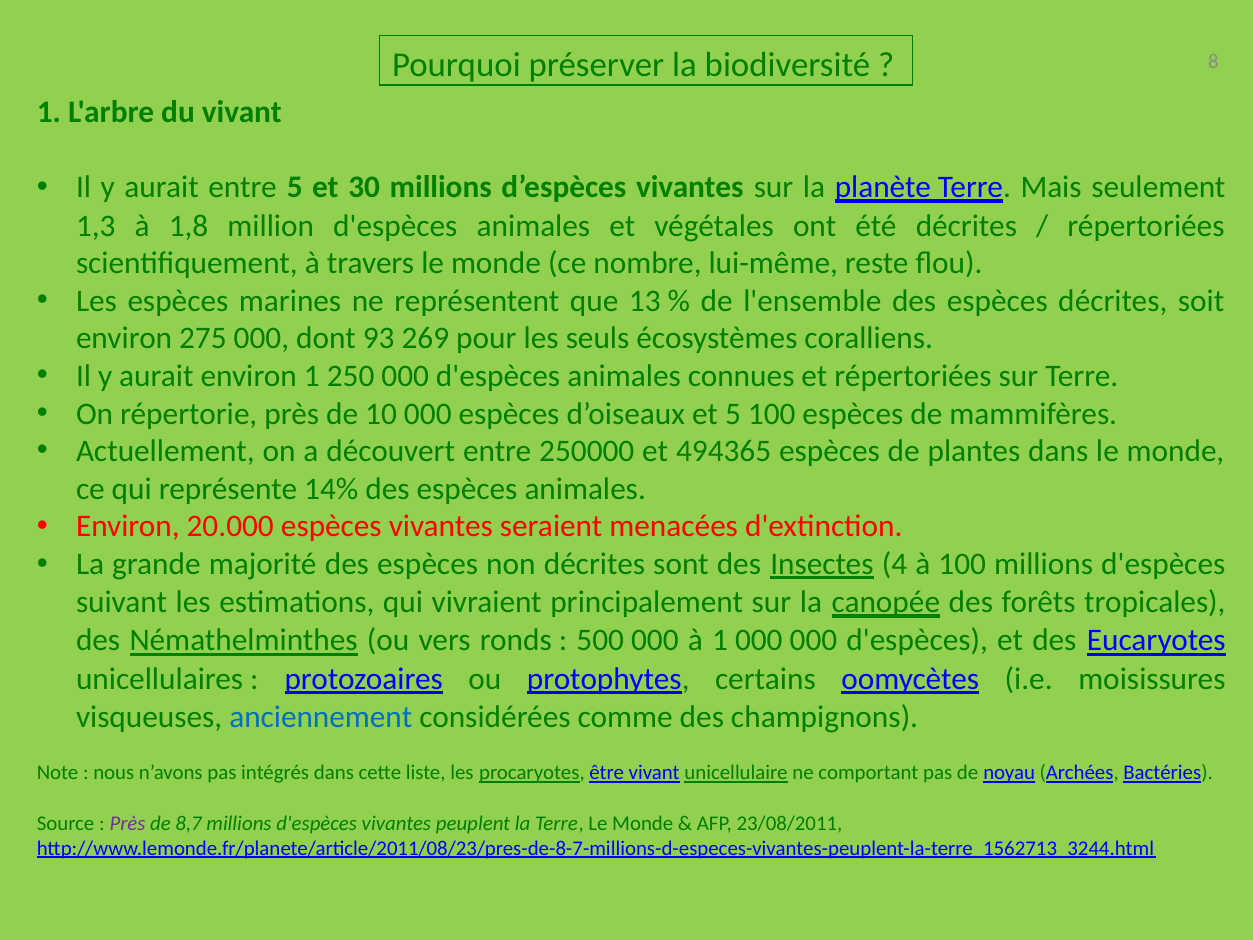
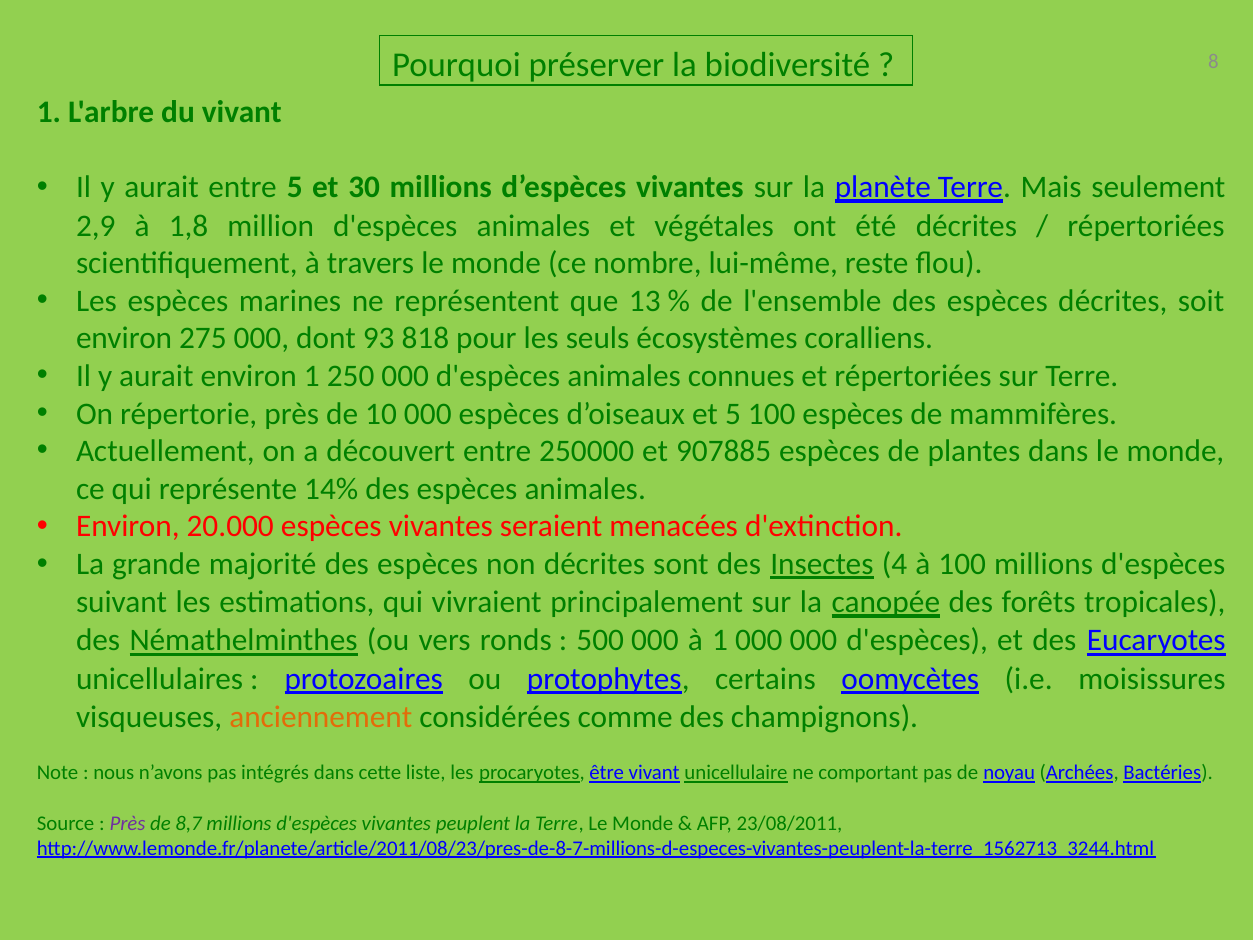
1,3: 1,3 -> 2,9
269: 269 -> 818
494365: 494365 -> 907885
anciennement colour: blue -> orange
